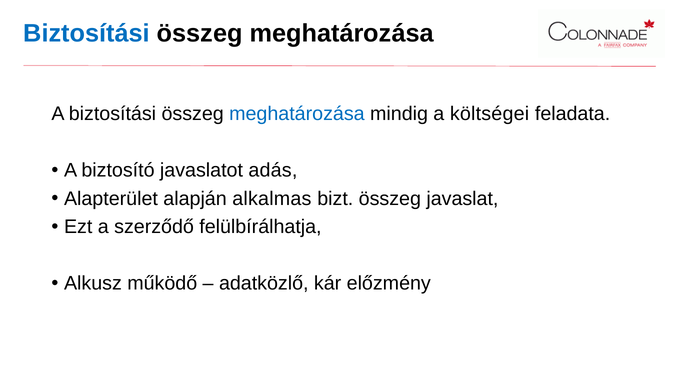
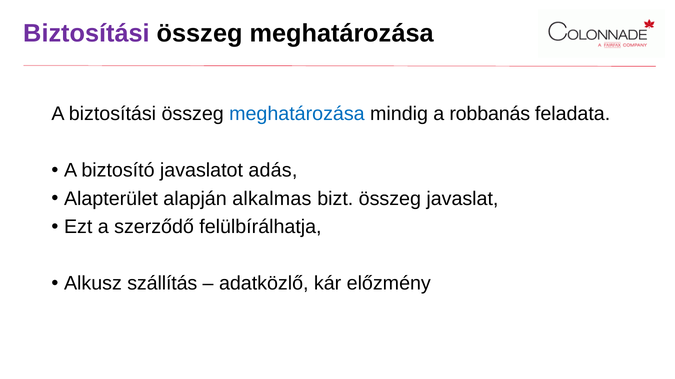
Biztosítási at (87, 34) colour: blue -> purple
költségei: költségei -> robbanás
működő: működő -> szállítás
